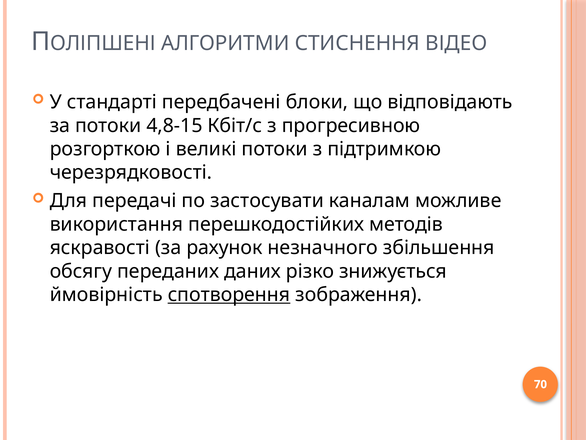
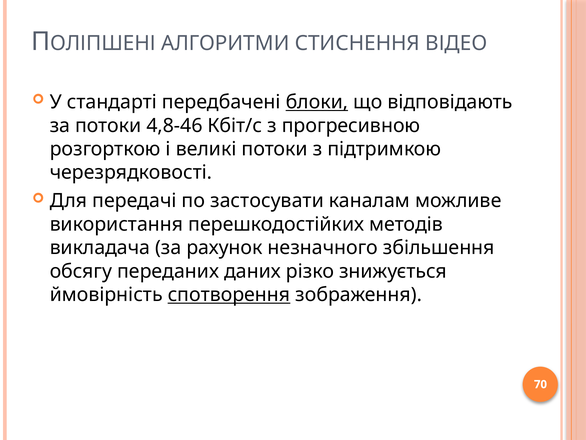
блоки underline: none -> present
4,8-15: 4,8-15 -> 4,8-46
яскравості: яскравості -> викладача
